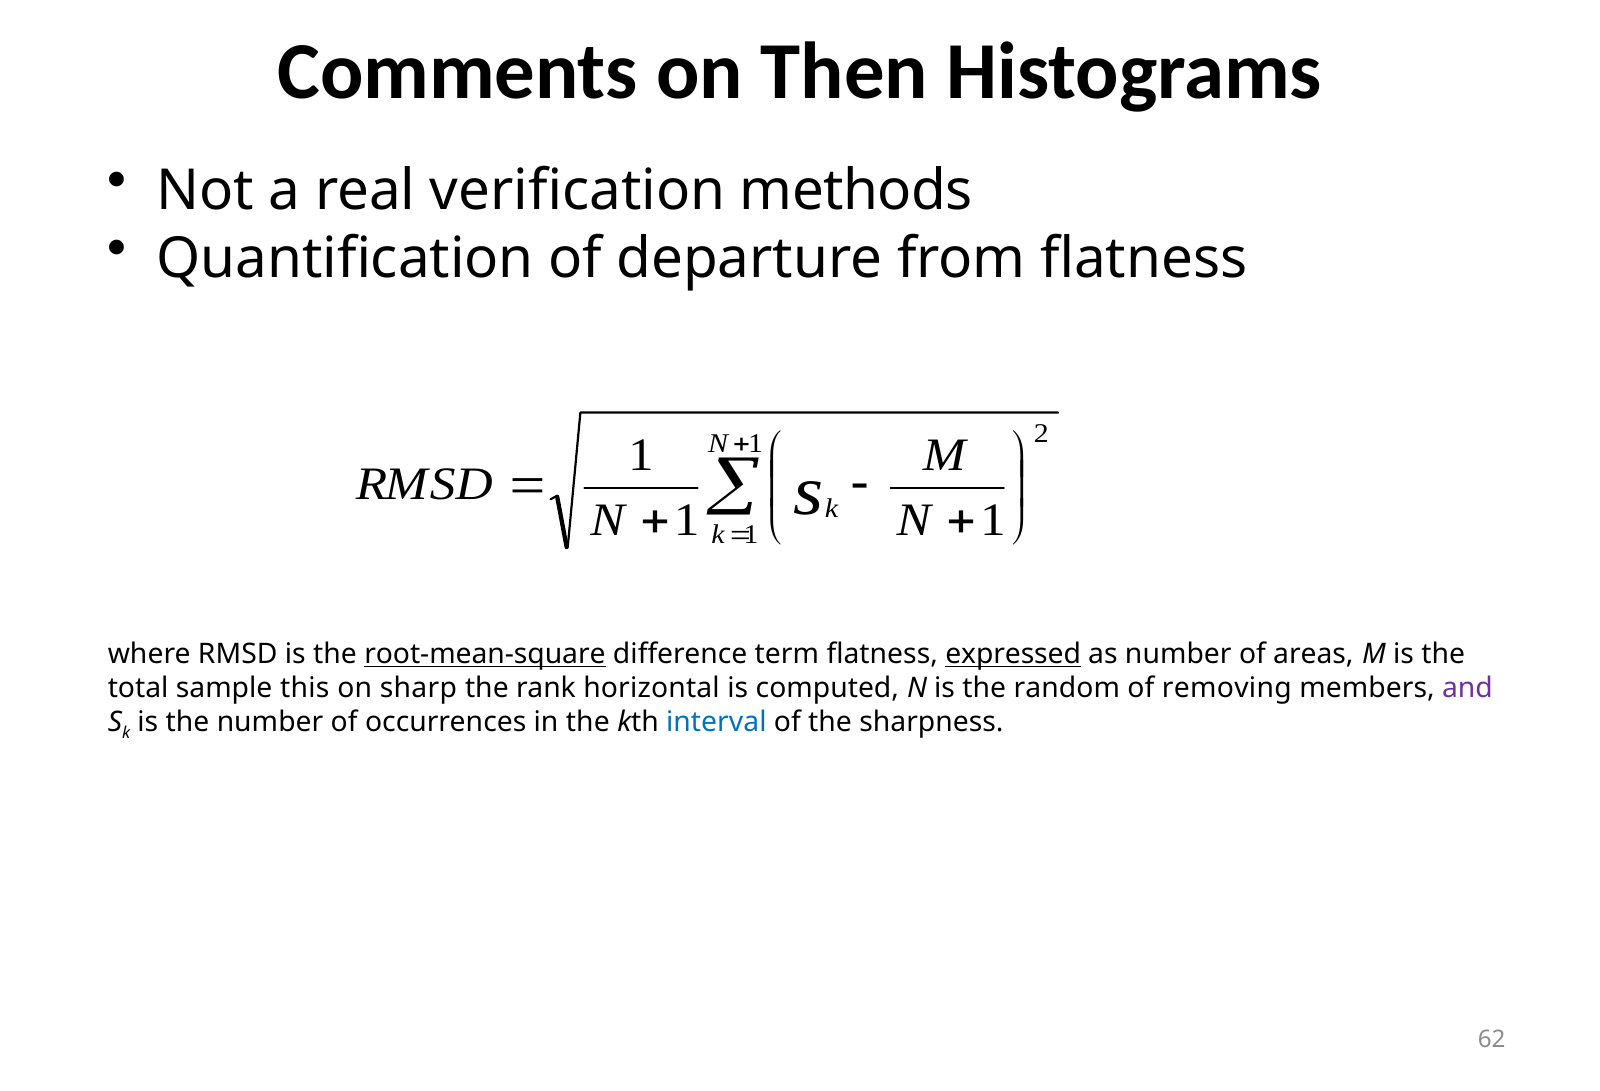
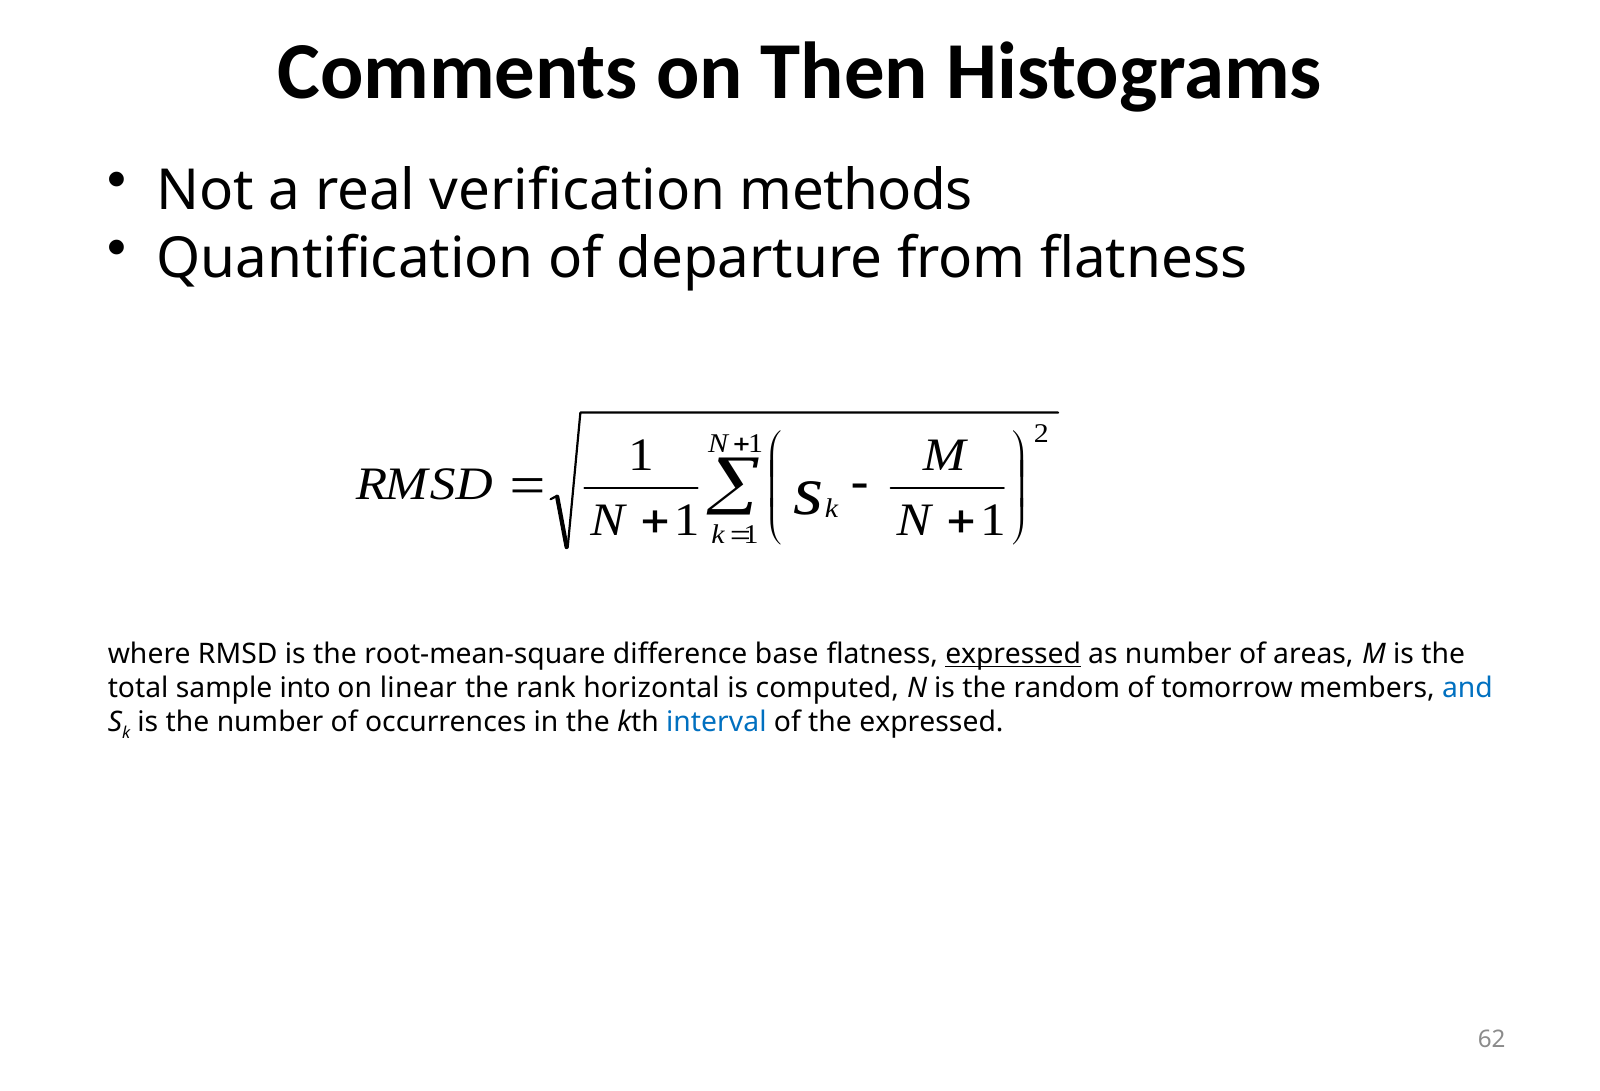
root-mean-square underline: present -> none
term: term -> base
this: this -> into
sharp: sharp -> linear
removing: removing -> tomorrow
and colour: purple -> blue
the sharpness: sharpness -> expressed
